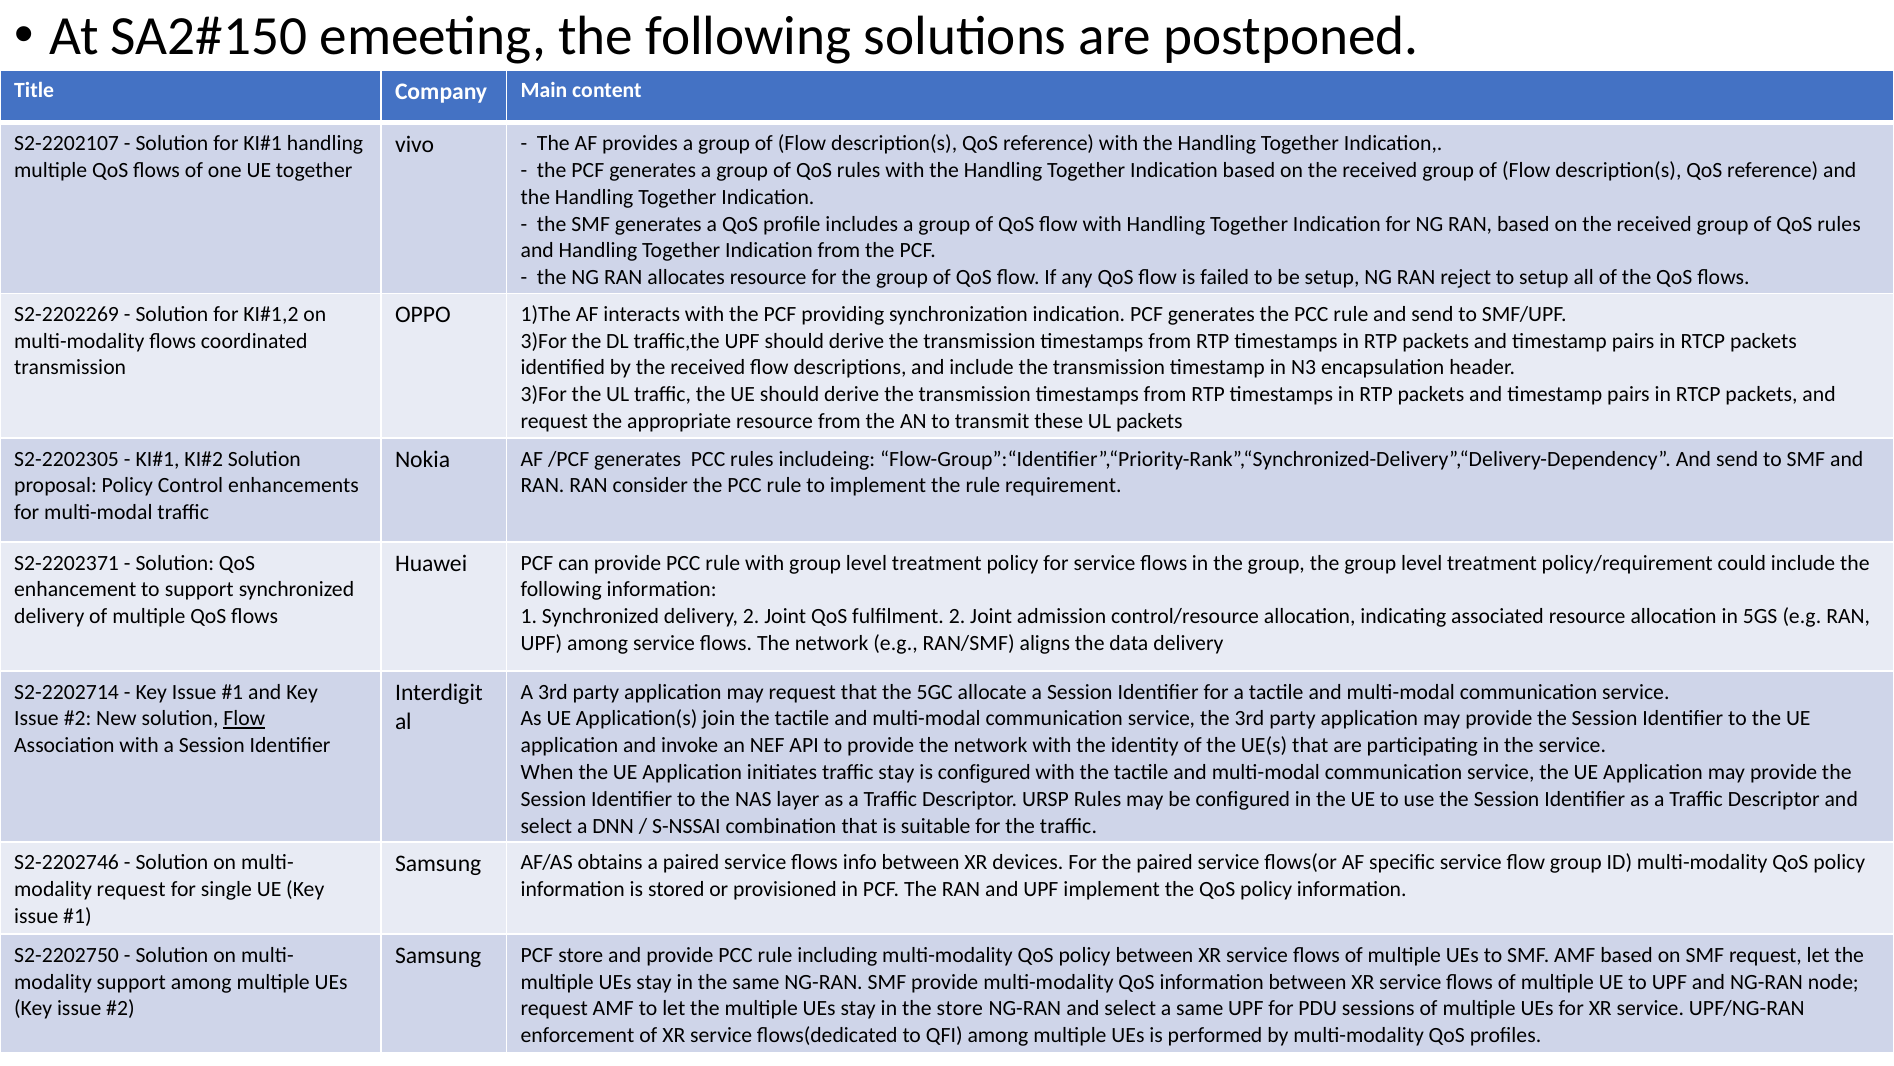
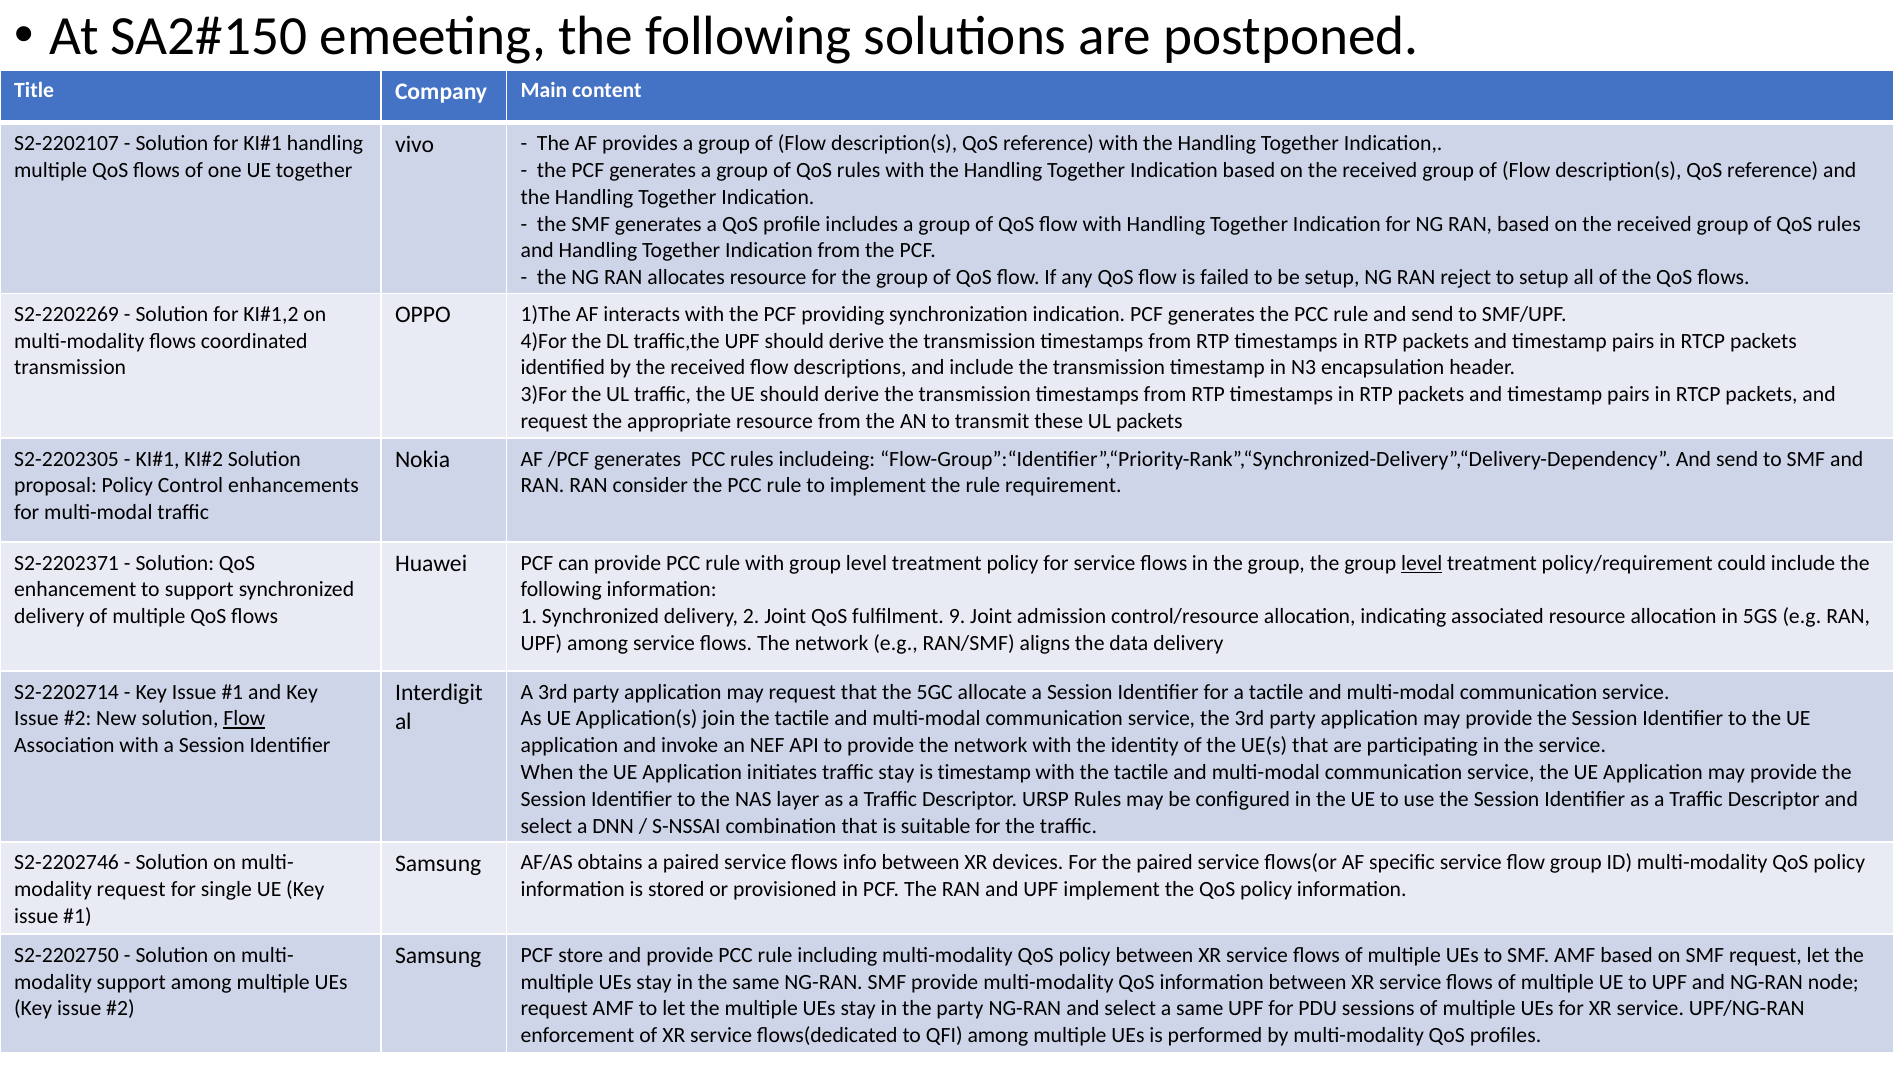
3)For at (544, 341): 3)For -> 4)For
level at (1422, 563) underline: none -> present
fulfilment 2: 2 -> 9
is configured: configured -> timestamp
the store: store -> party
